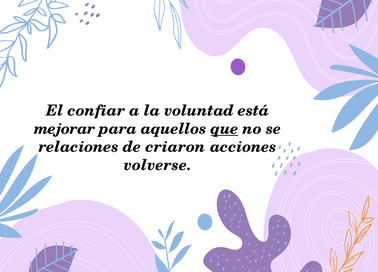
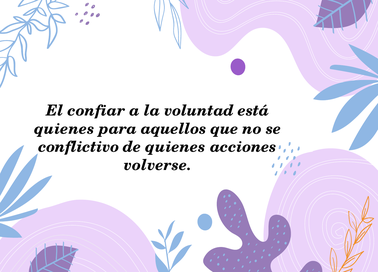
mejorar at (64, 129): mejorar -> quienes
que underline: present -> none
relaciones: relaciones -> conflictivo
de criaron: criaron -> quienes
